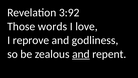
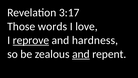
3:92: 3:92 -> 3:17
reprove underline: none -> present
godliness: godliness -> hardness
